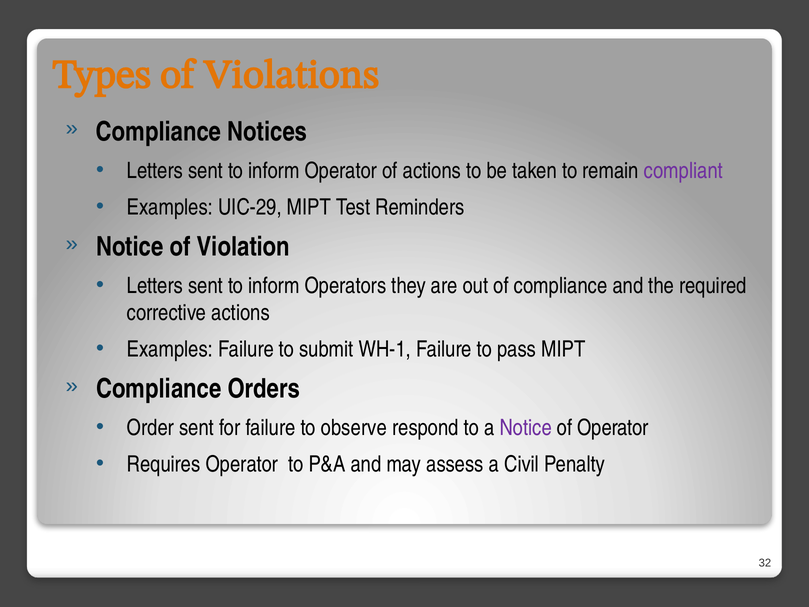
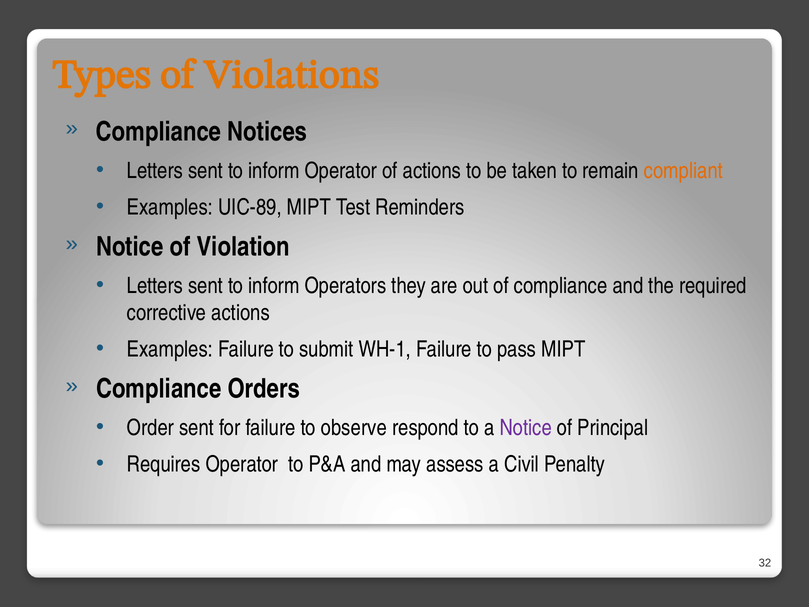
compliant colour: purple -> orange
UIC-29: UIC-29 -> UIC-89
of Operator: Operator -> Principal
